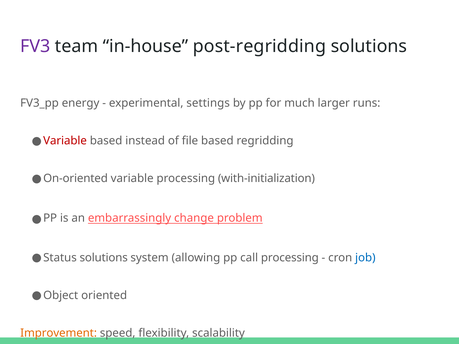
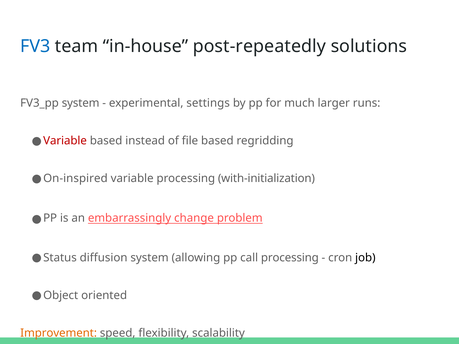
FV3 colour: purple -> blue
post-regridding: post-regridding -> post-repeatedly
FV3_pp energy: energy -> system
On-oriented: On-oriented -> On-inspired
Status solutions: solutions -> diffusion
job colour: blue -> black
